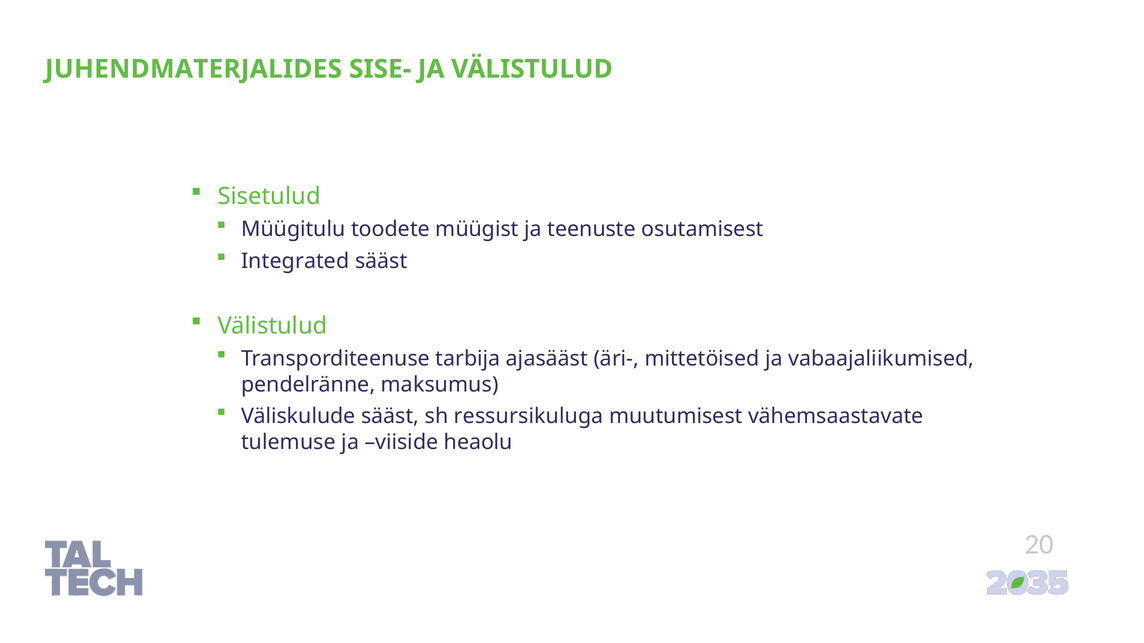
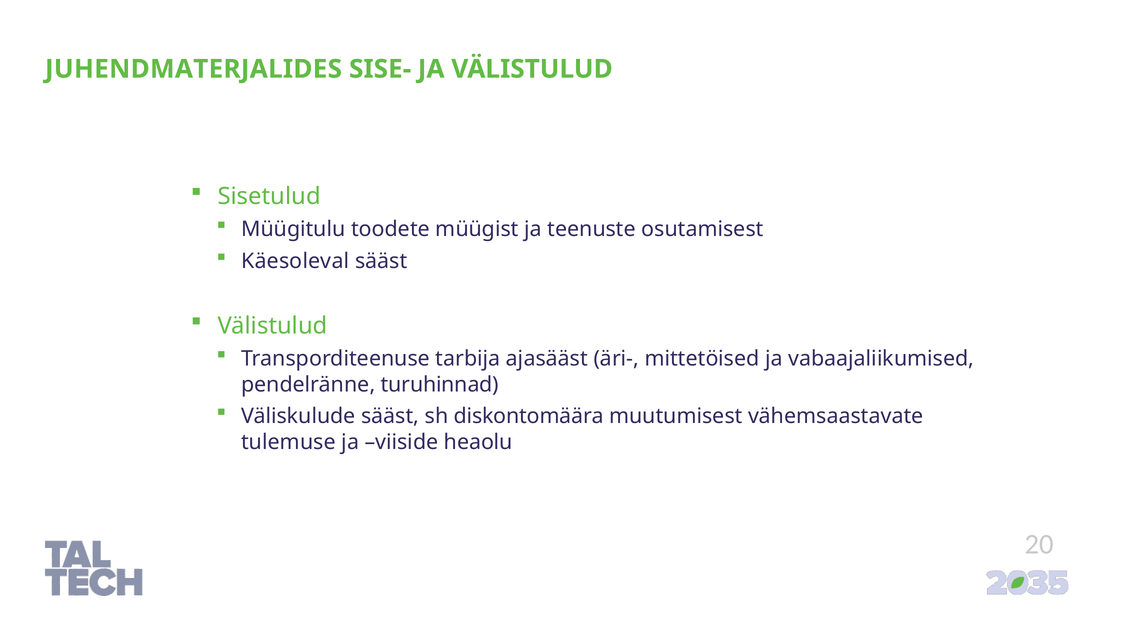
Integrated: Integrated -> Käesoleval
maksumus: maksumus -> turuhinnad
ressursikuluga: ressursikuluga -> diskontomäära
